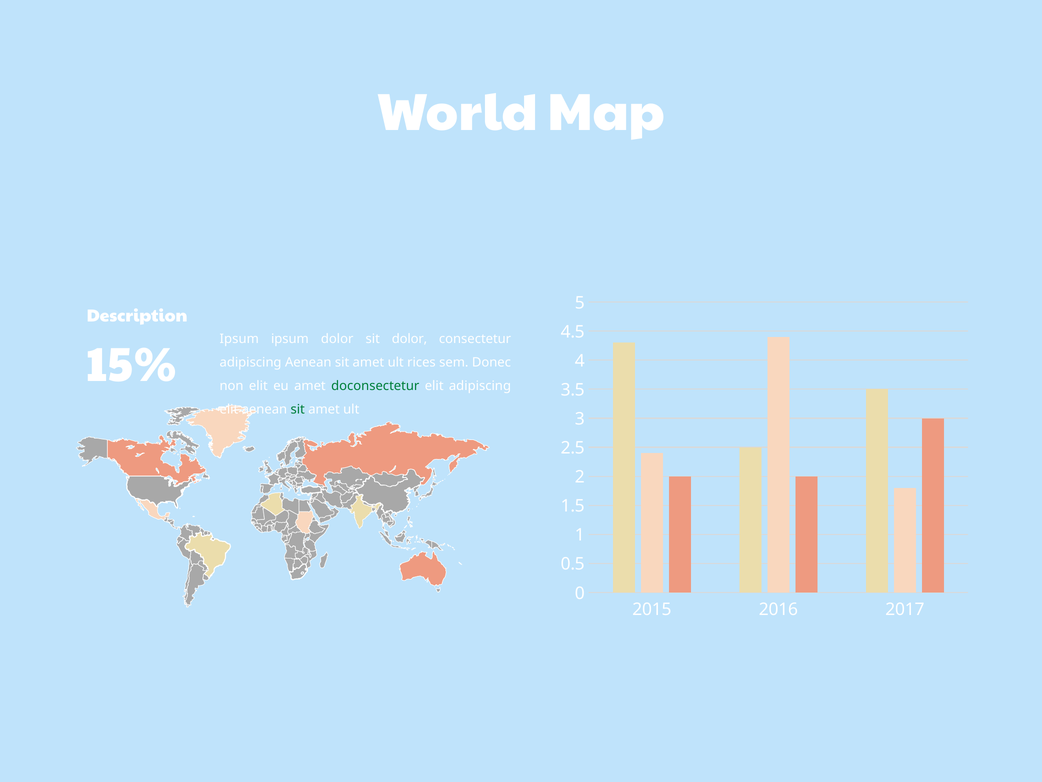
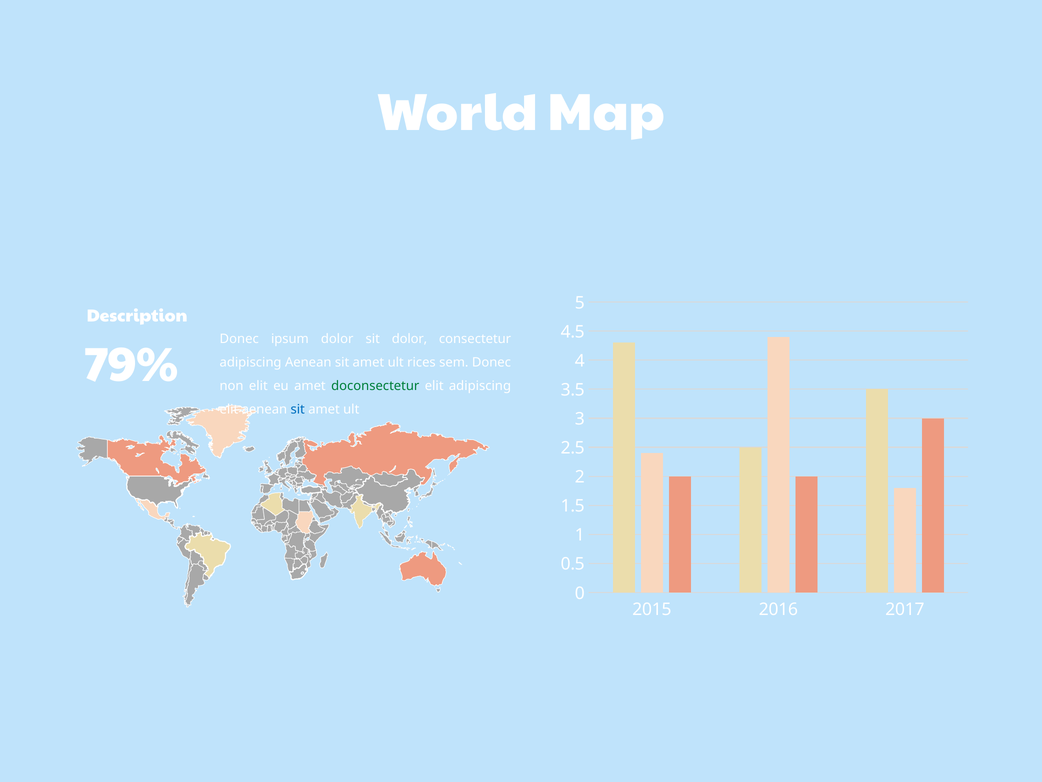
Ipsum at (239, 338): Ipsum -> Donec
15%: 15% -> 79%
sit at (298, 409) colour: green -> blue
